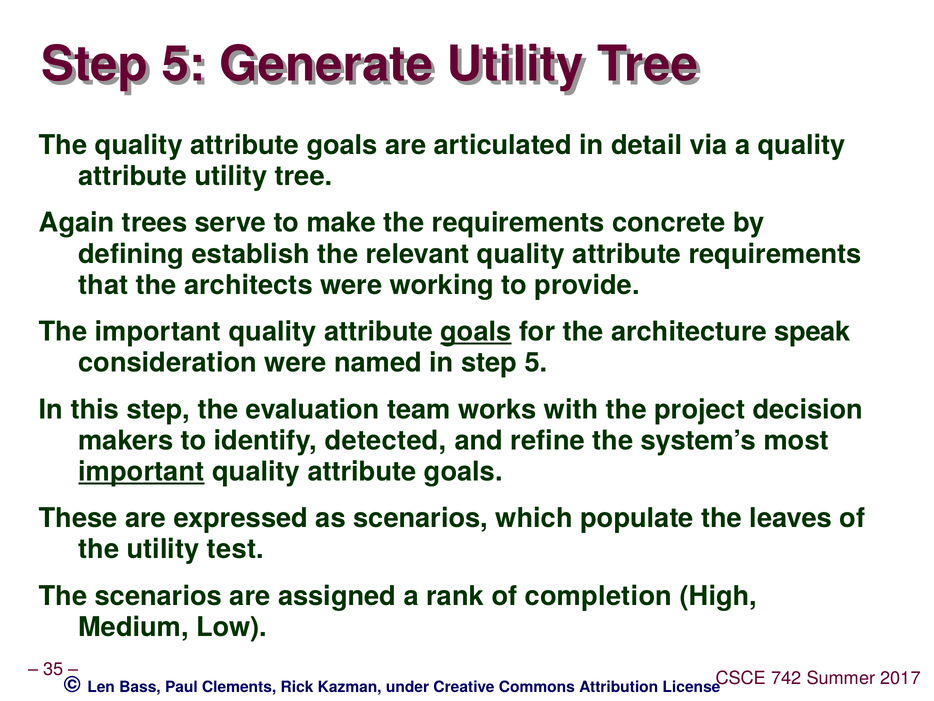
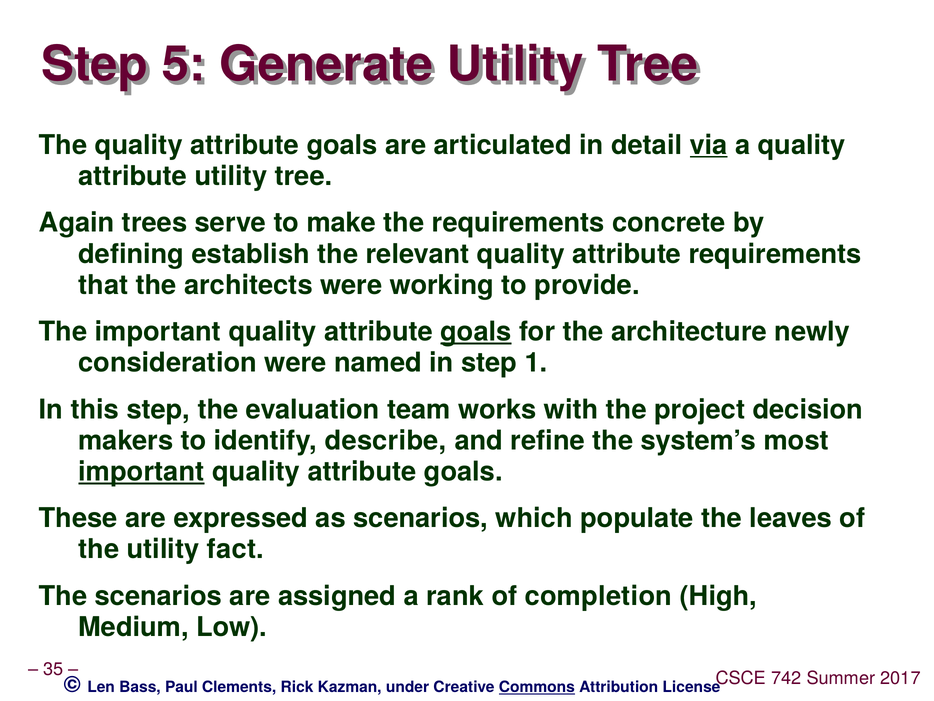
via underline: none -> present
speak: speak -> newly
in step 5: 5 -> 1
detected: detected -> describe
test: test -> fact
Commons underline: none -> present
